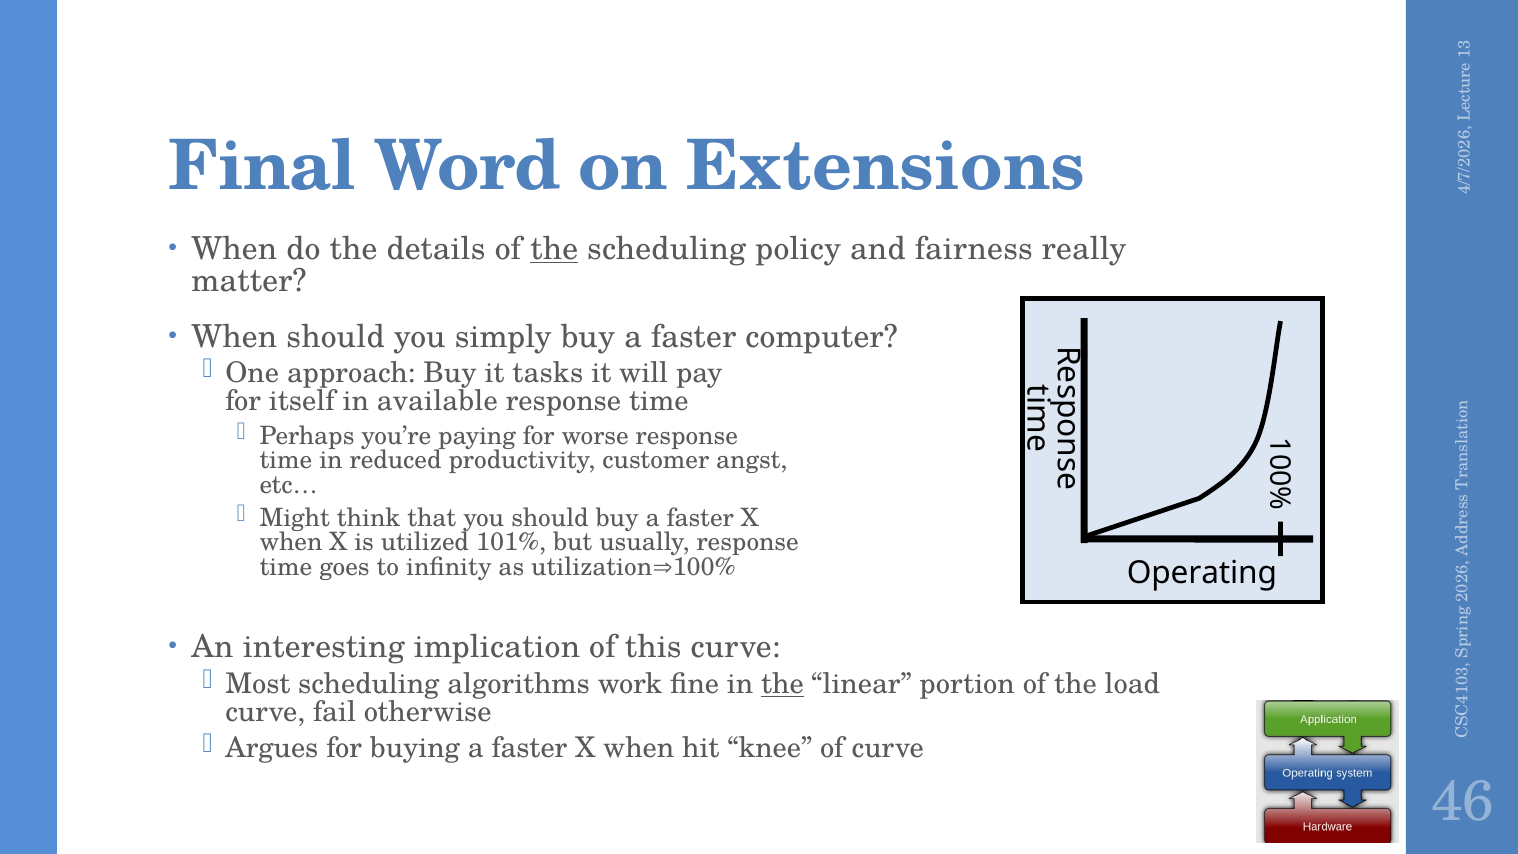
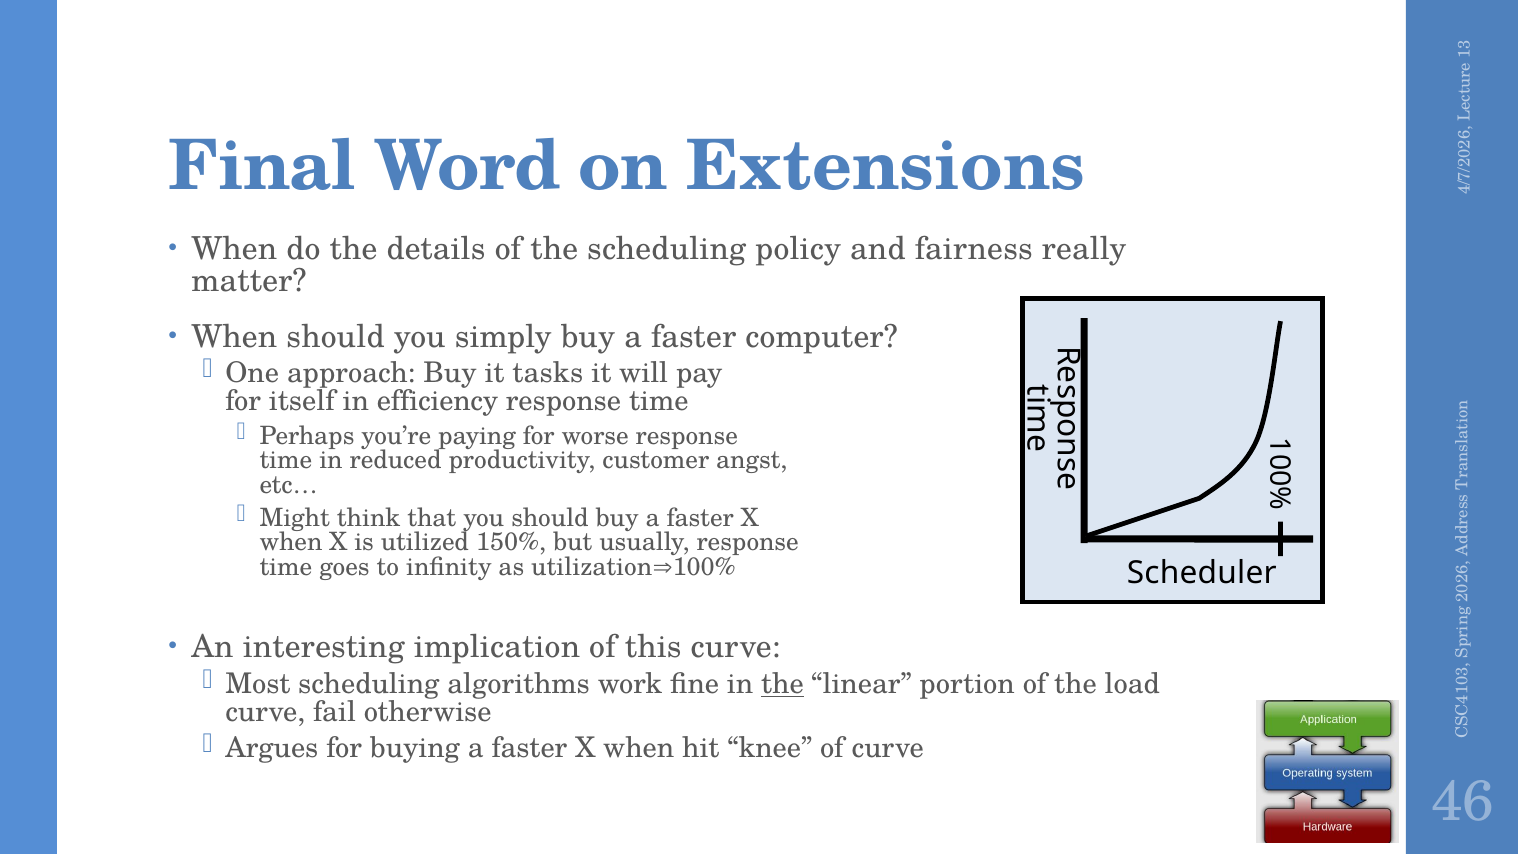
the at (554, 249) underline: present -> none
available: available -> efficiency
101%: 101% -> 150%
Operating: Operating -> Scheduler
